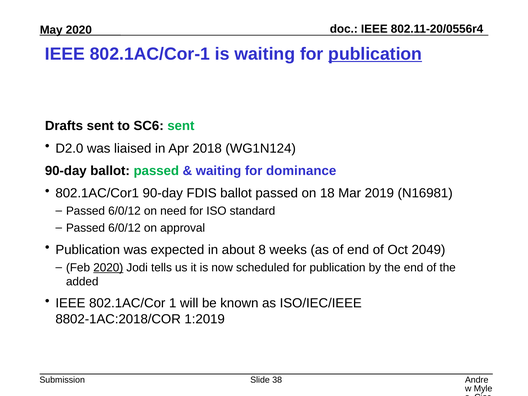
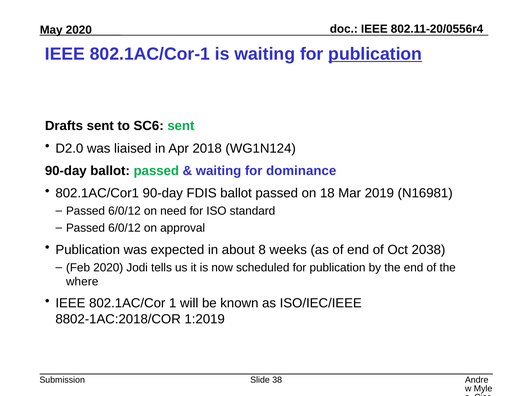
2049: 2049 -> 2038
2020 at (108, 267) underline: present -> none
added: added -> where
